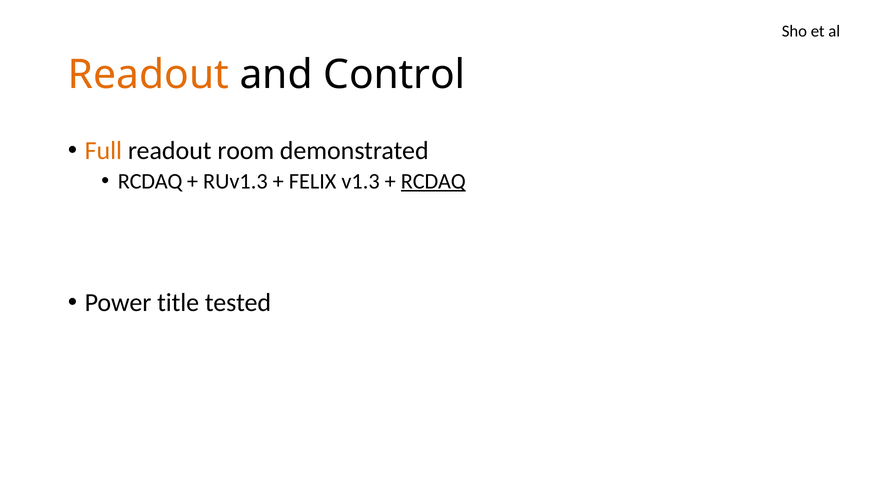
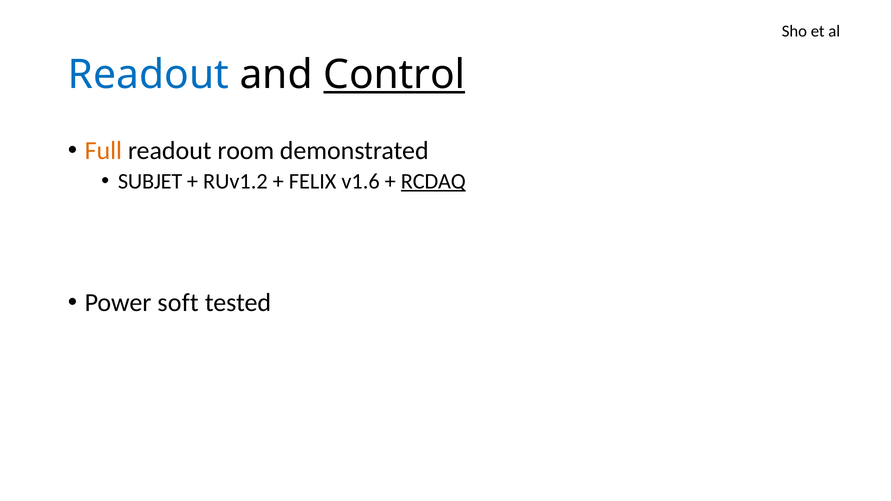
Readout at (148, 75) colour: orange -> blue
Control underline: none -> present
RCDAQ at (150, 181): RCDAQ -> SUBJET
RUv1.3: RUv1.3 -> RUv1.2
v1.3: v1.3 -> v1.6
title: title -> soft
